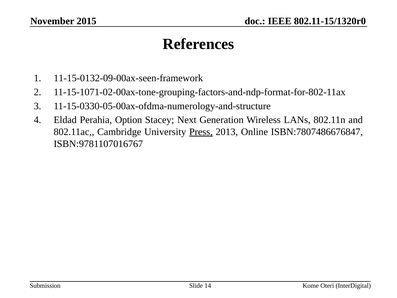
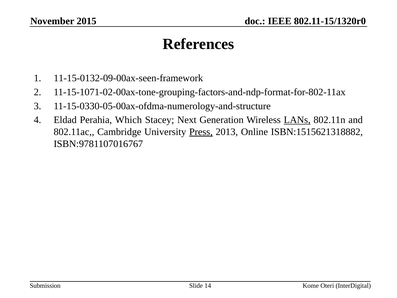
Option: Option -> Which
LANs underline: none -> present
ISBN:7807486676847: ISBN:7807486676847 -> ISBN:1515621318882
